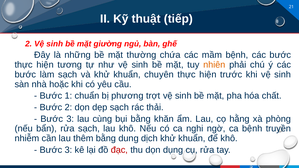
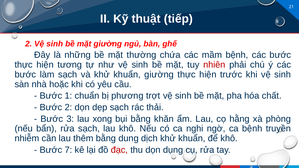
nhiên colour: orange -> red
khuẩn chuyên: chuyên -> giường
cùng: cùng -> xong
3 at (68, 150): 3 -> 7
